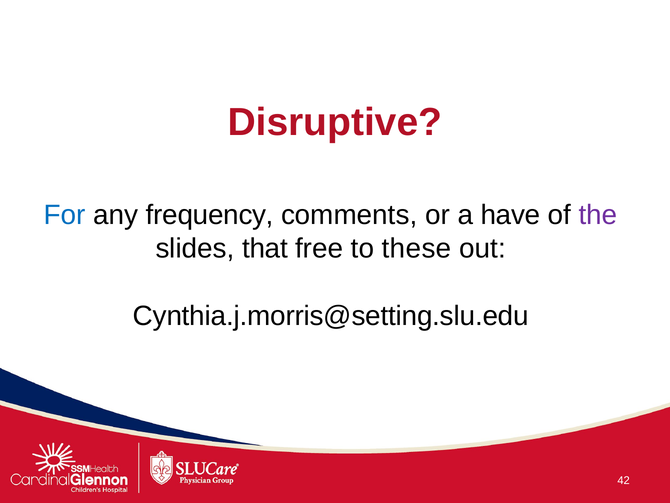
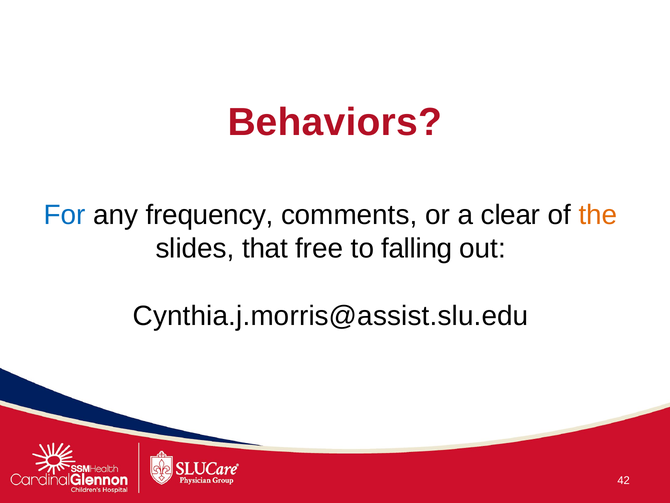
Disruptive: Disruptive -> Behaviors
have: have -> clear
the colour: purple -> orange
these: these -> falling
Cynthia.j.morris@setting.slu.edu: Cynthia.j.morris@setting.slu.edu -> Cynthia.j.morris@assist.slu.edu
